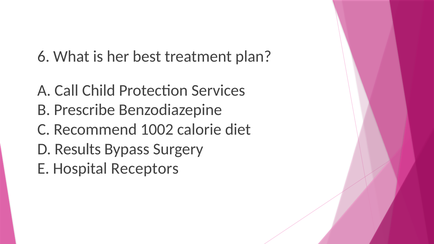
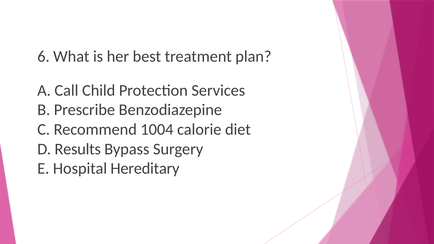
1002: 1002 -> 1004
Receptors: Receptors -> Hereditary
